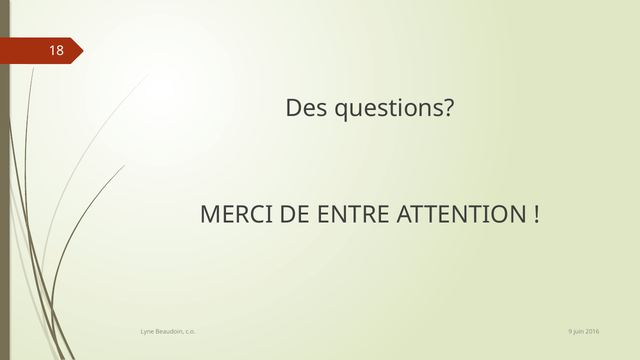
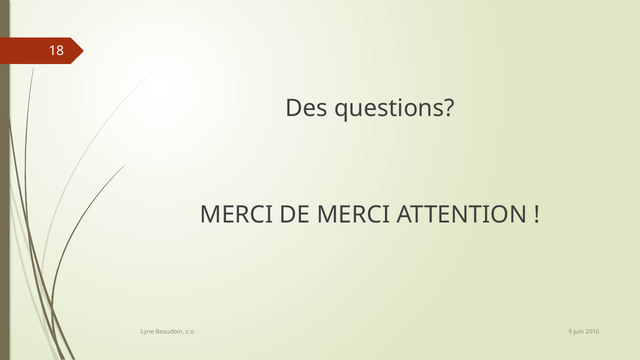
DE ENTRE: ENTRE -> MERCI
